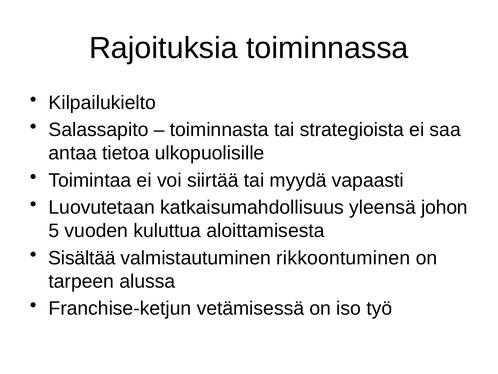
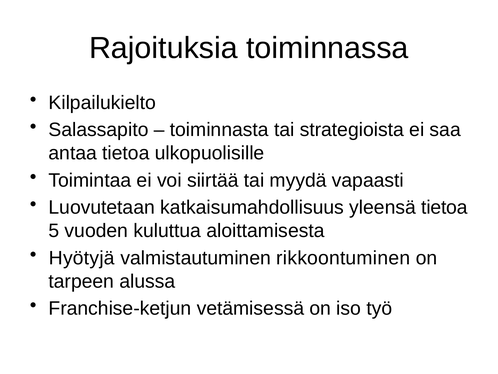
yleensä johon: johon -> tietoa
Sisältää: Sisältää -> Hyötyjä
